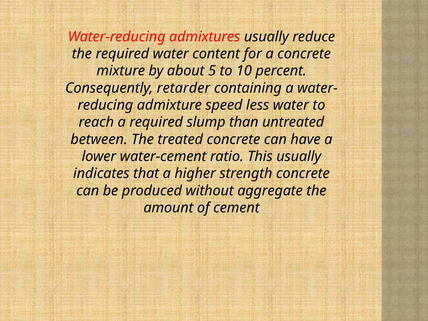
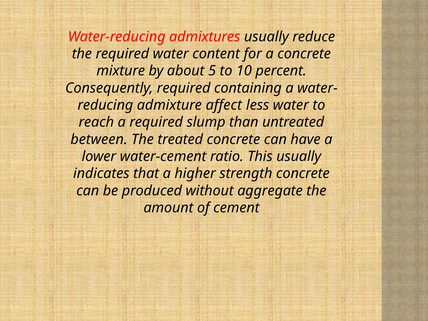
Consequently retarder: retarder -> required
speed: speed -> affect
